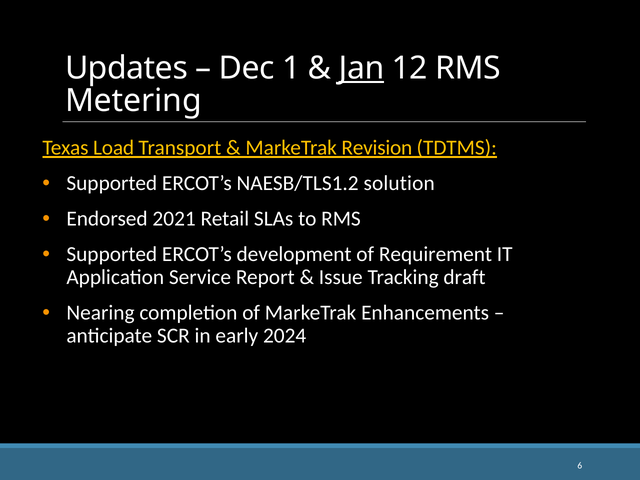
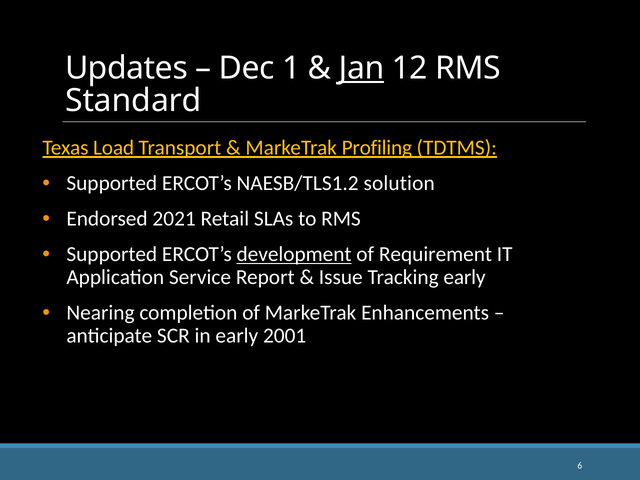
Metering: Metering -> Standard
Revision: Revision -> Profiling
development underline: none -> present
Tracking draft: draft -> early
2024: 2024 -> 2001
